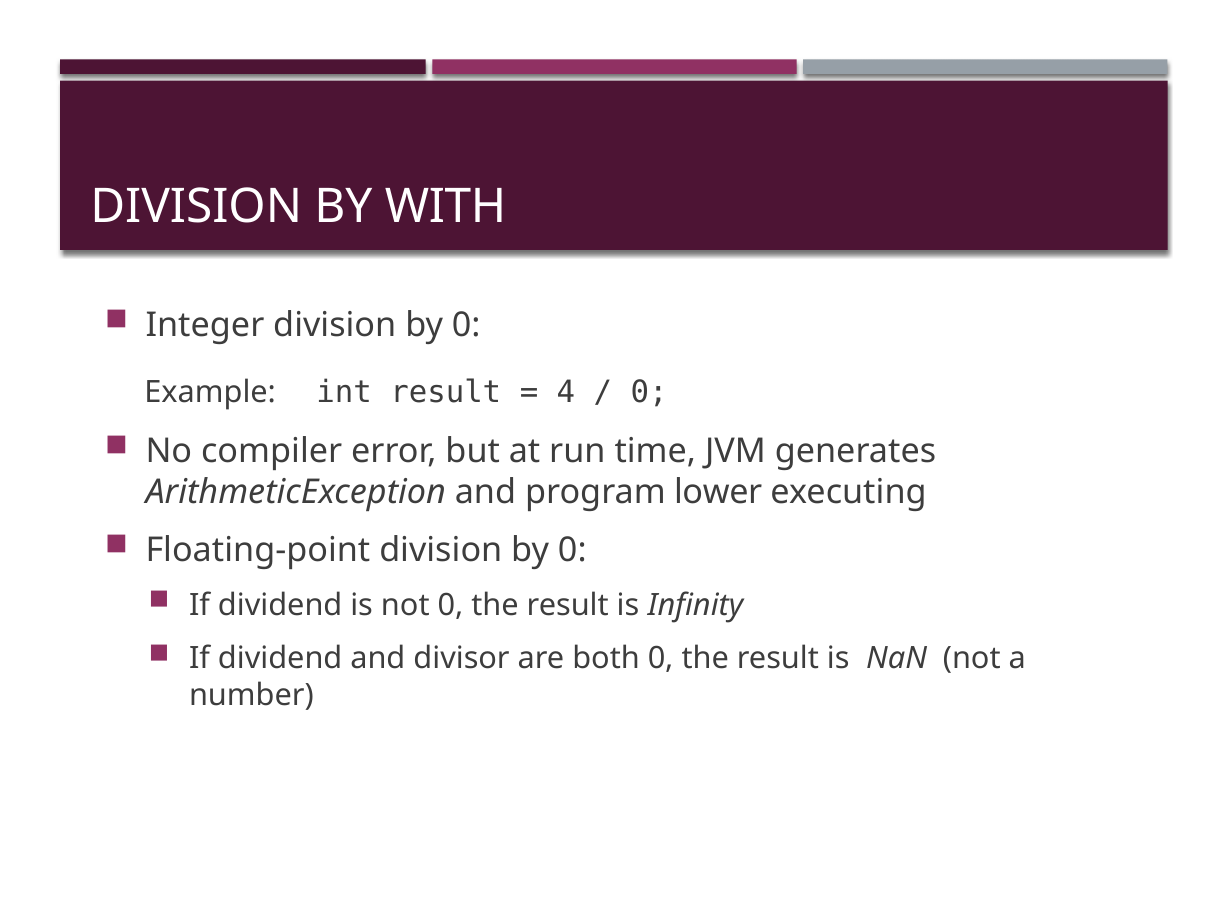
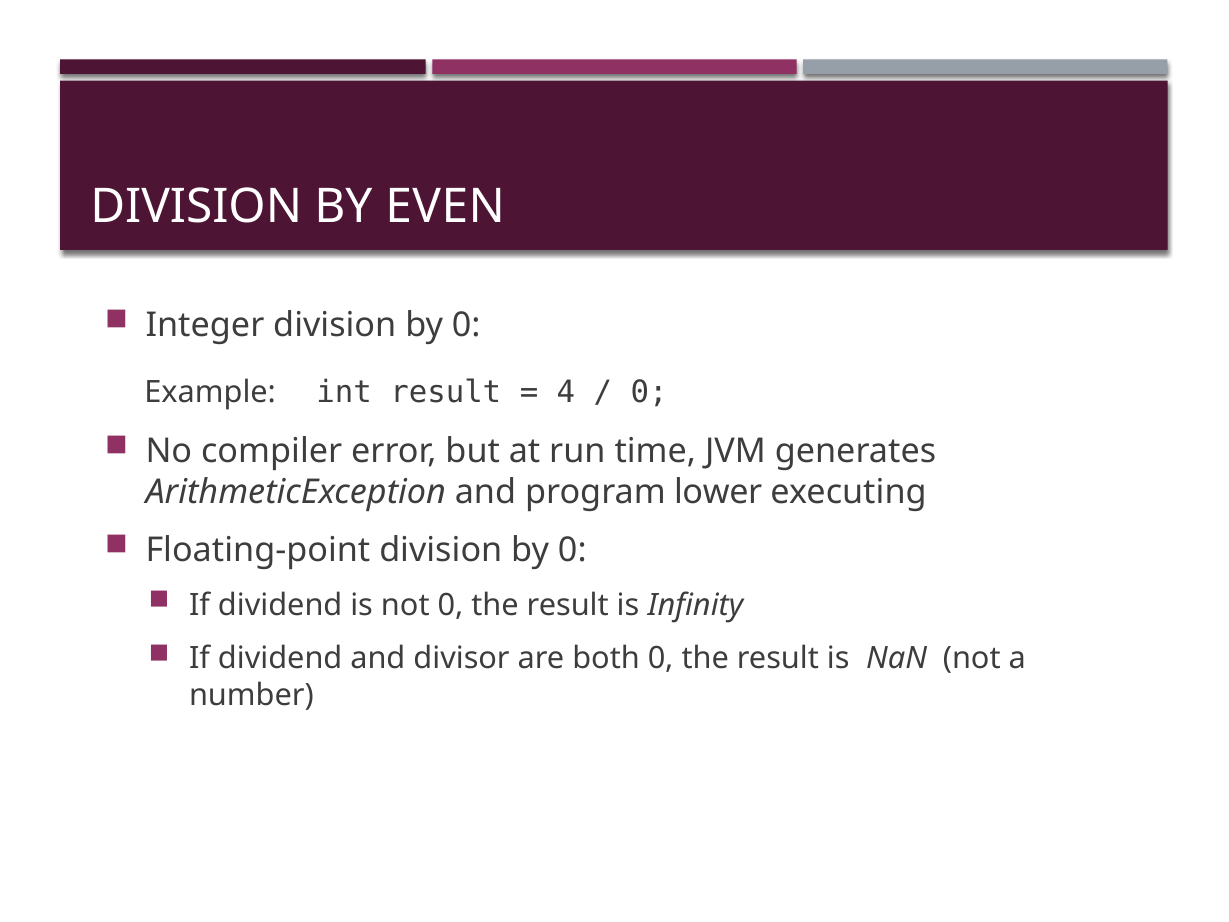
WITH: WITH -> EVEN
